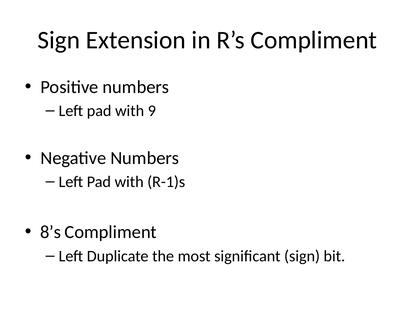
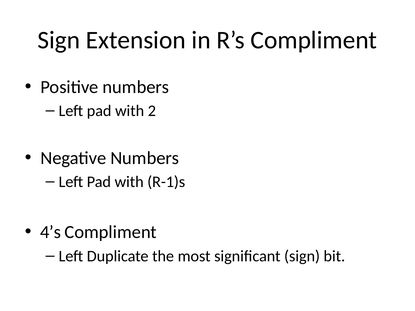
9: 9 -> 2
8’s: 8’s -> 4’s
